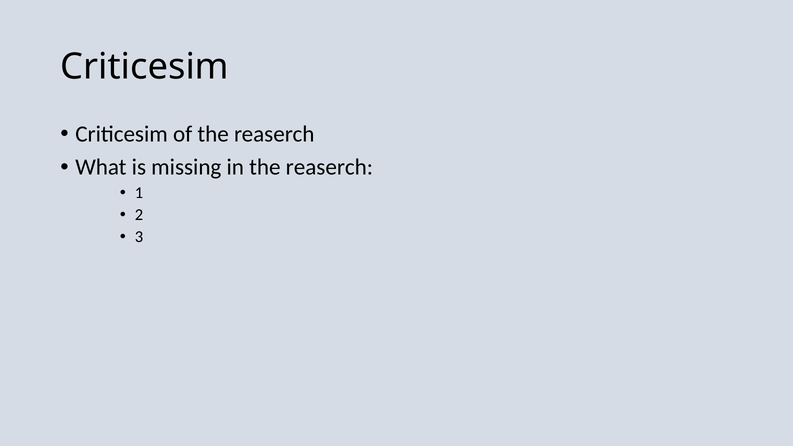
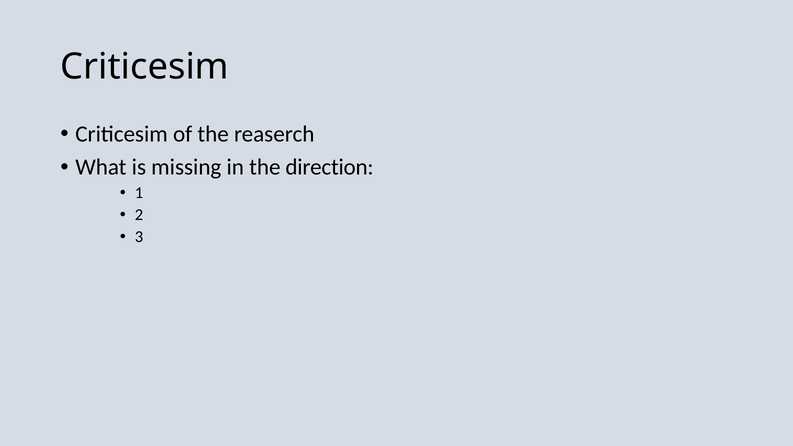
in the reaserch: reaserch -> direction
